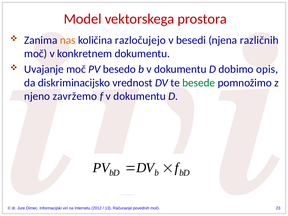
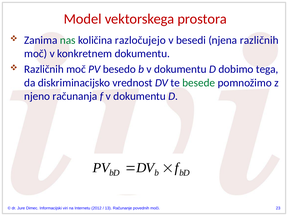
nas colour: orange -> green
Uvajanje at (44, 69): Uvajanje -> Različnih
opis: opis -> tega
zavržemo: zavržemo -> računanja
